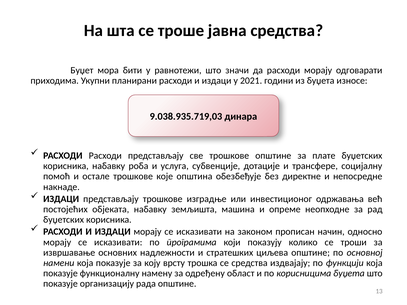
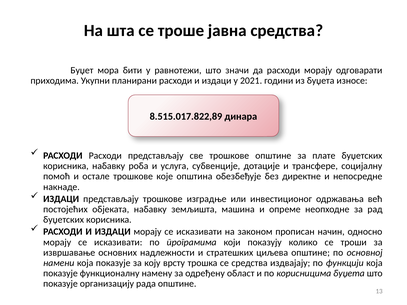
9.038.935.719,03: 9.038.935.719,03 -> 8.515.017.822,89
